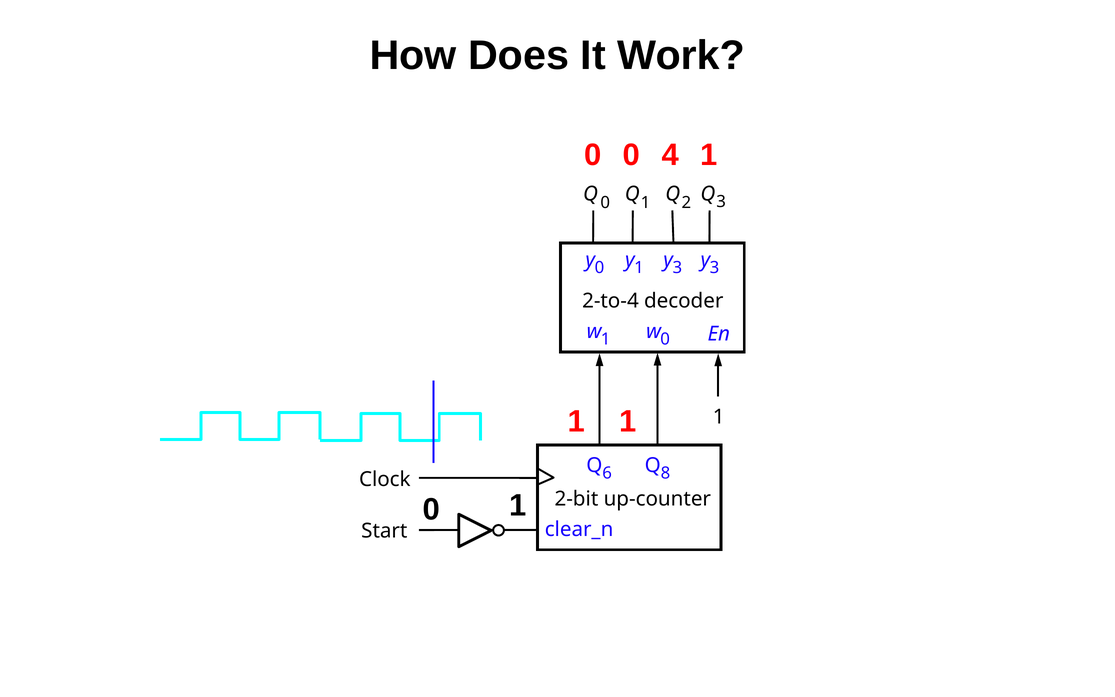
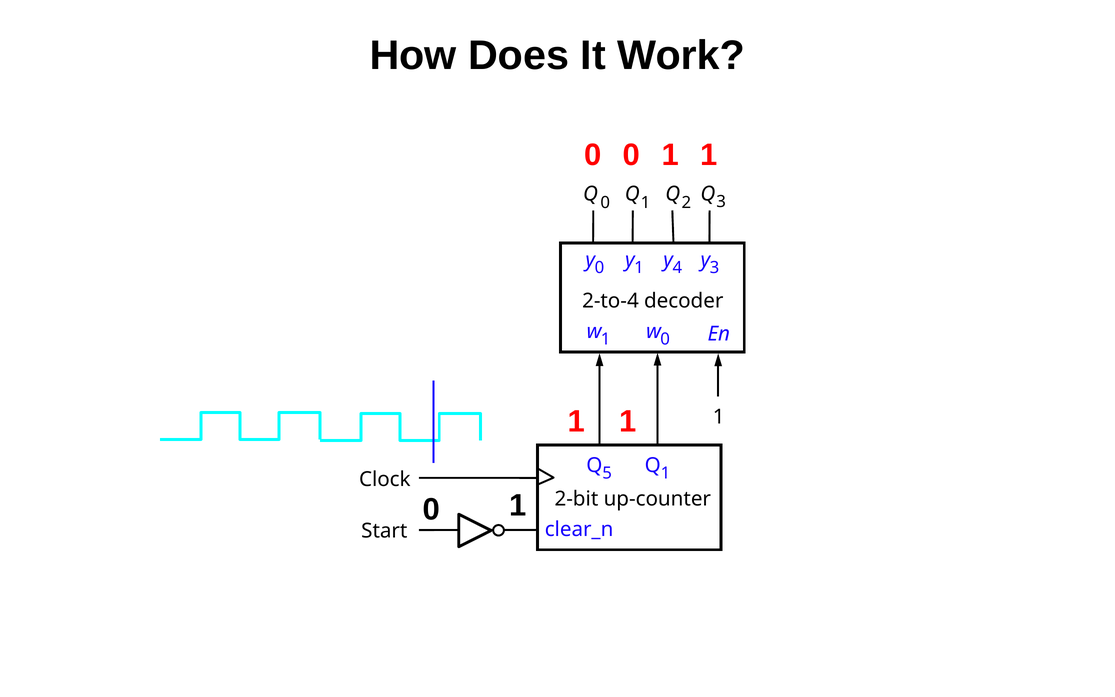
0 0 4: 4 -> 1
1 y 3: 3 -> 4
6: 6 -> 5
8 at (665, 473): 8 -> 1
